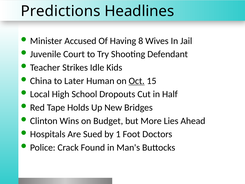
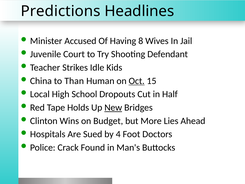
Later: Later -> Than
New underline: none -> present
1: 1 -> 4
